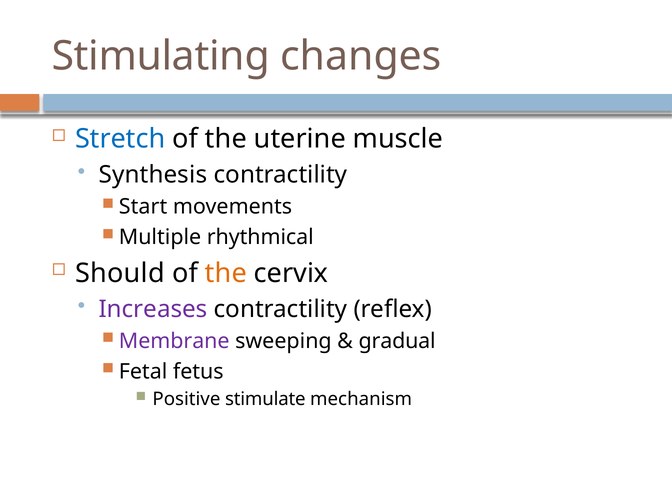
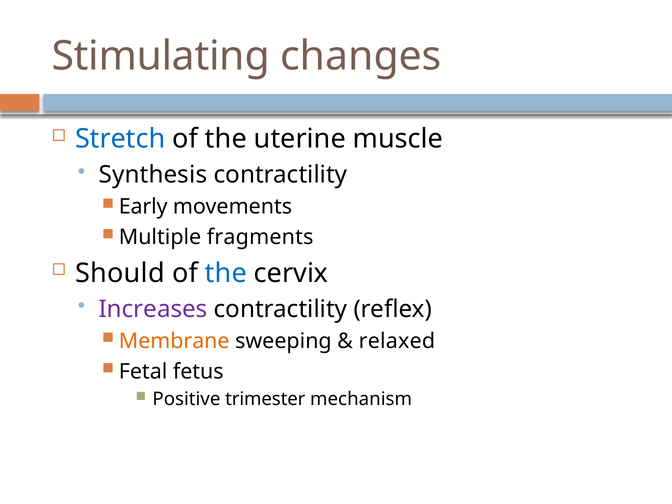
Start: Start -> Early
rhythmical: rhythmical -> fragments
the at (226, 273) colour: orange -> blue
Membrane colour: purple -> orange
gradual: gradual -> relaxed
stimulate: stimulate -> trimester
